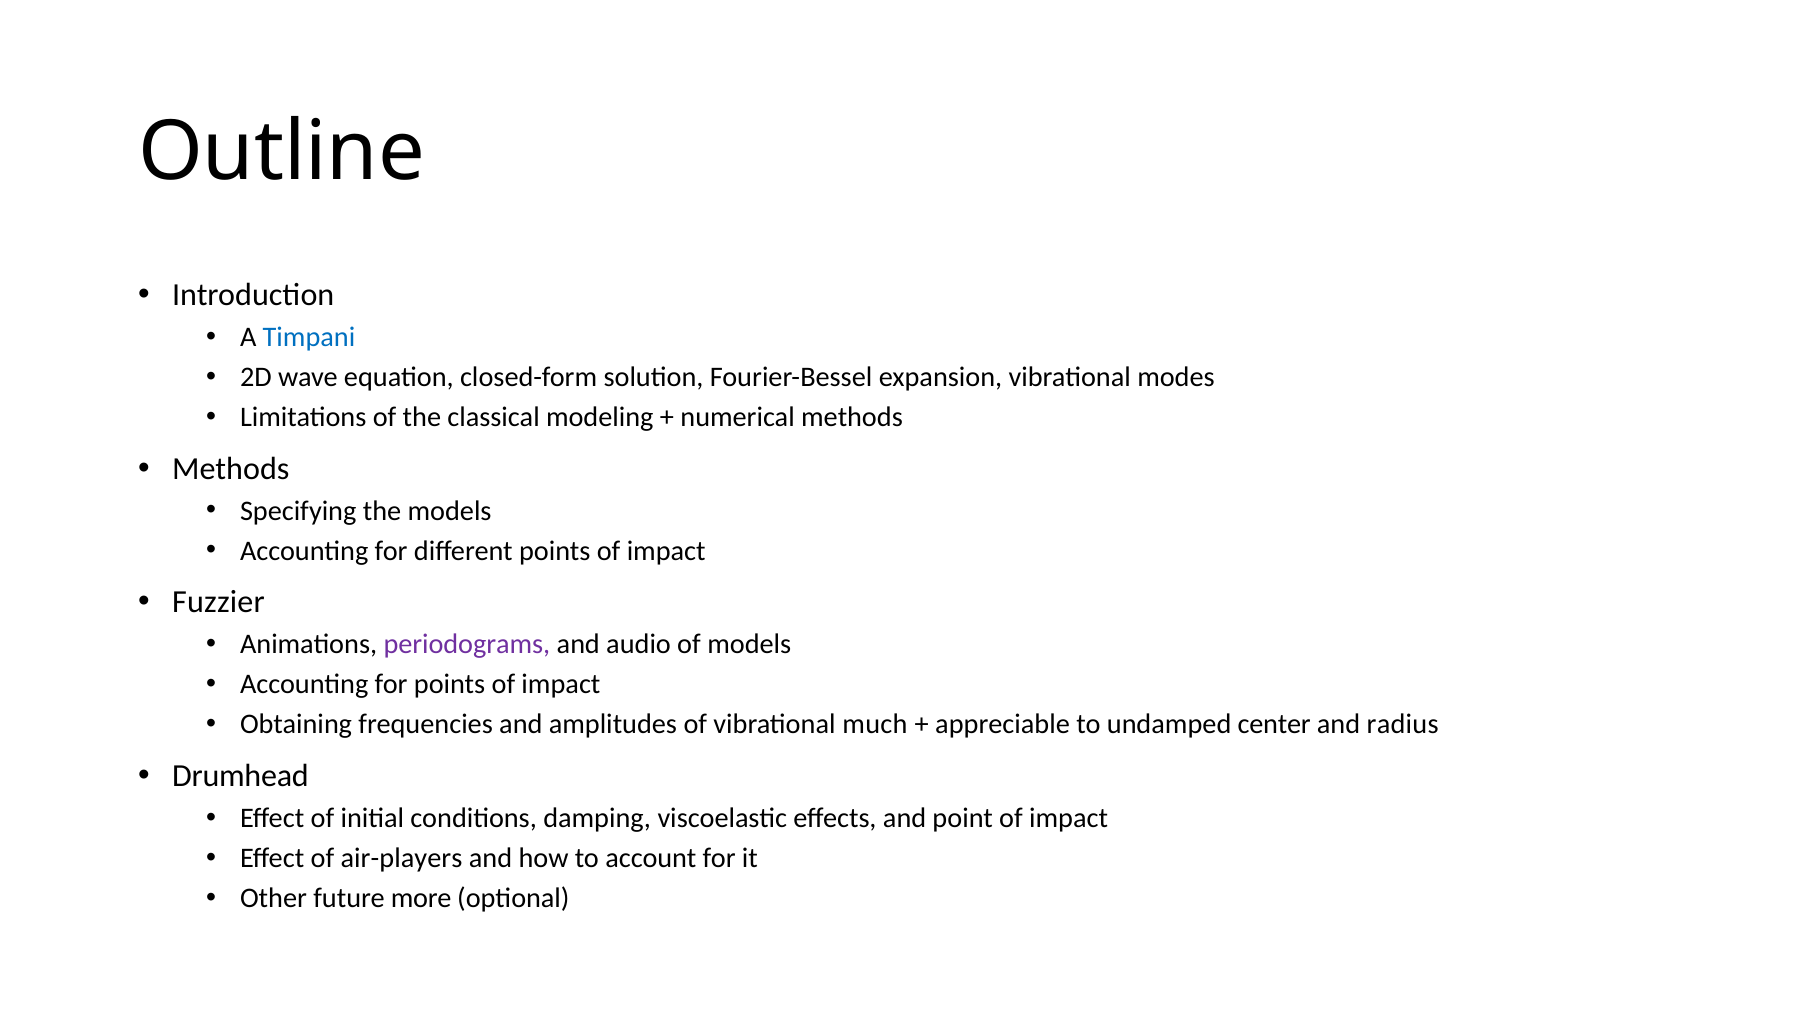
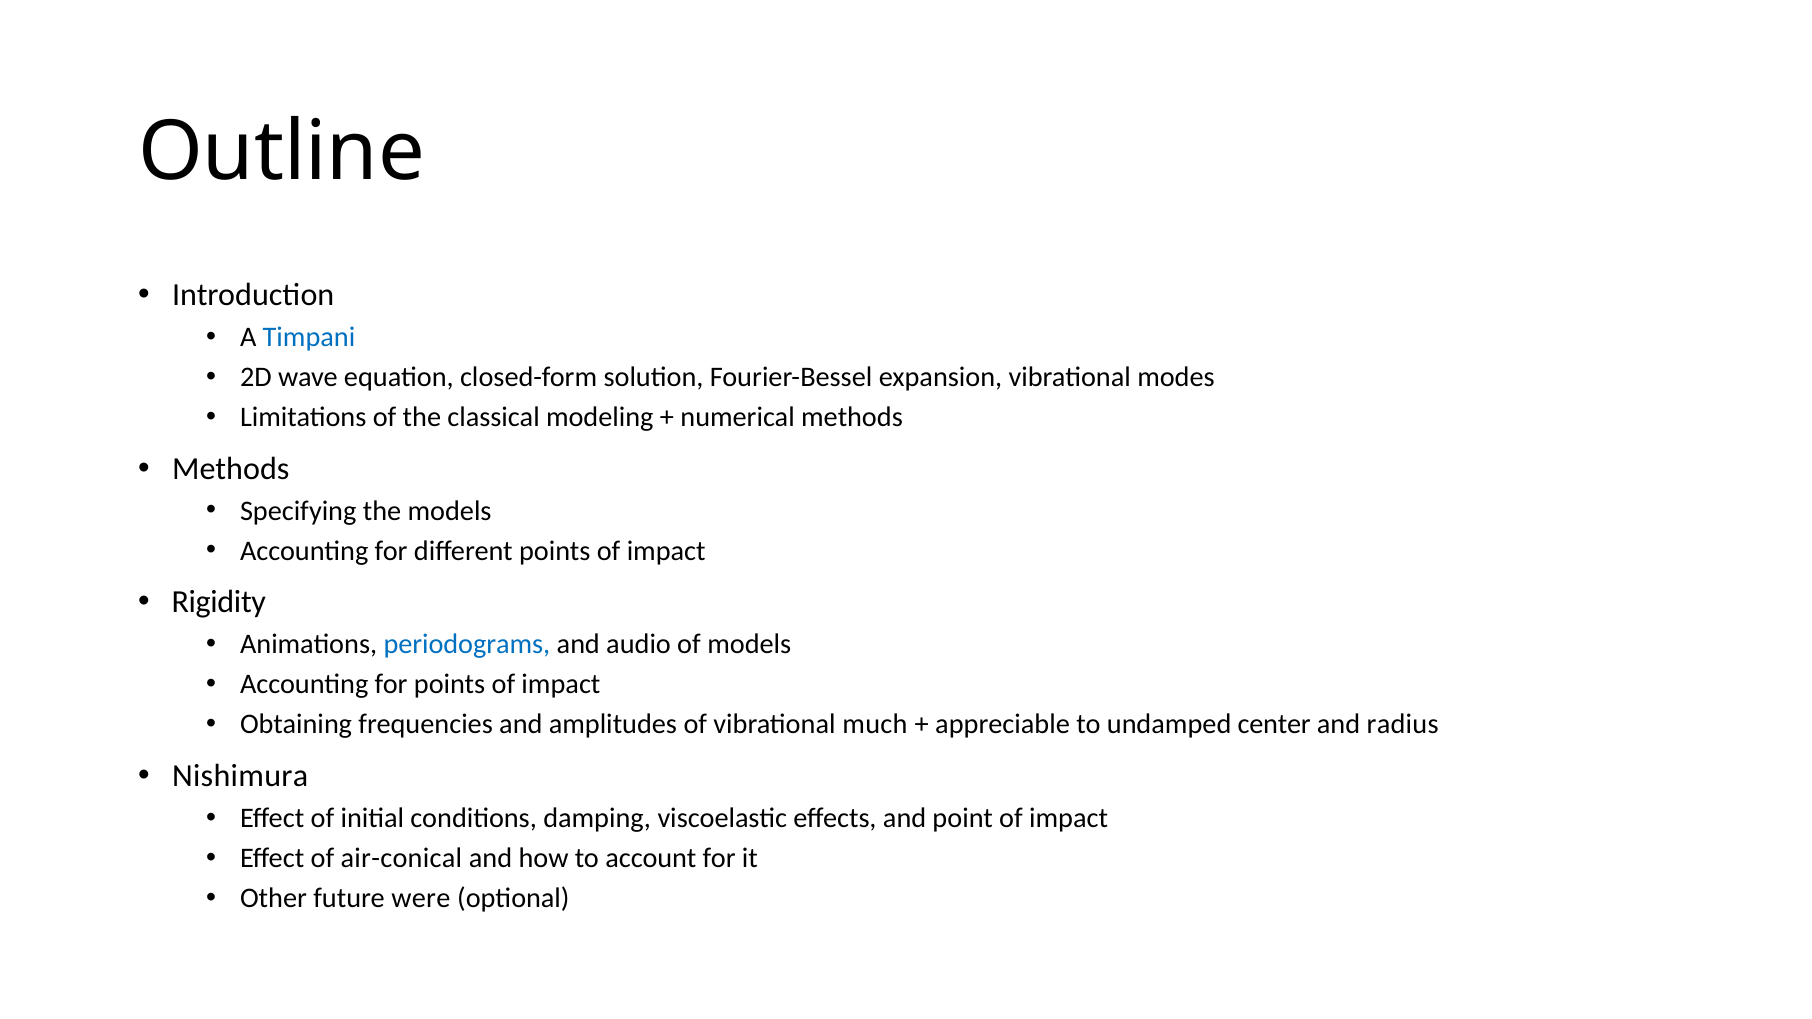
Fuzzier: Fuzzier -> Rigidity
periodograms colour: purple -> blue
Drumhead: Drumhead -> Nishimura
air-players: air-players -> air-conical
more: more -> were
